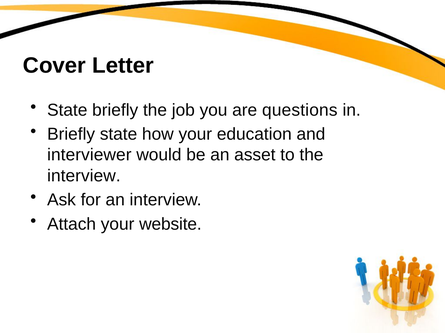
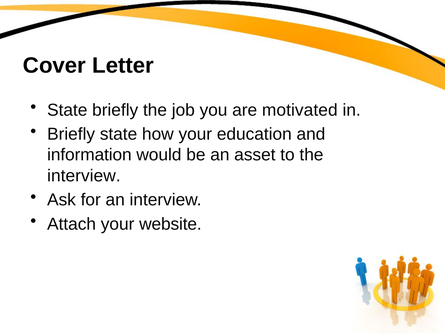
questions: questions -> motivated
interviewer: interviewer -> information
